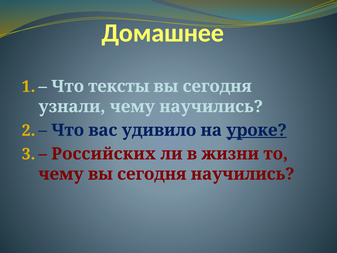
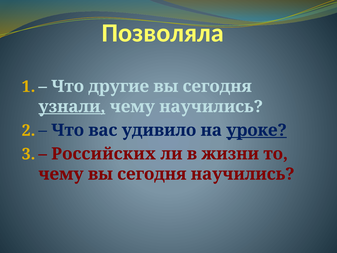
Домашнее: Домашнее -> Позволяла
тексты: тексты -> другие
узнали underline: none -> present
